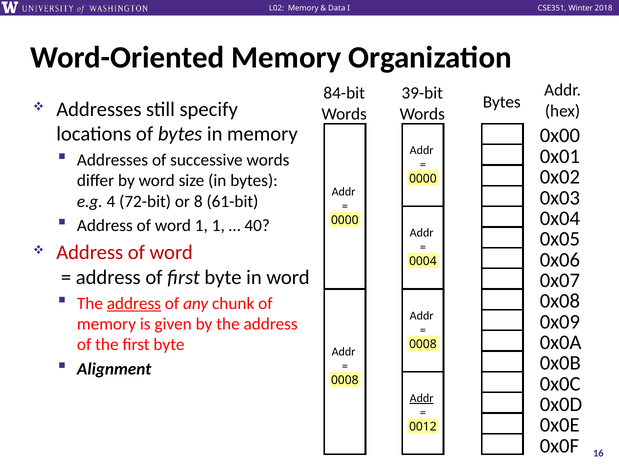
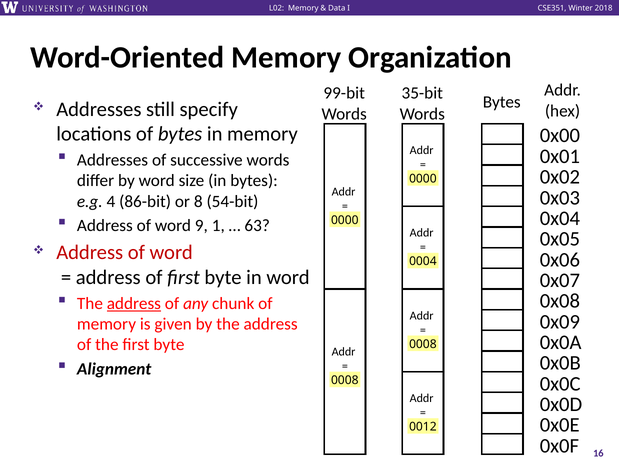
84-bit: 84-bit -> 99-bit
39-bit: 39-bit -> 35-bit
72-bit: 72-bit -> 86-bit
61-bit: 61-bit -> 54-bit
word 1: 1 -> 9
40: 40 -> 63
Addr at (422, 398) underline: present -> none
